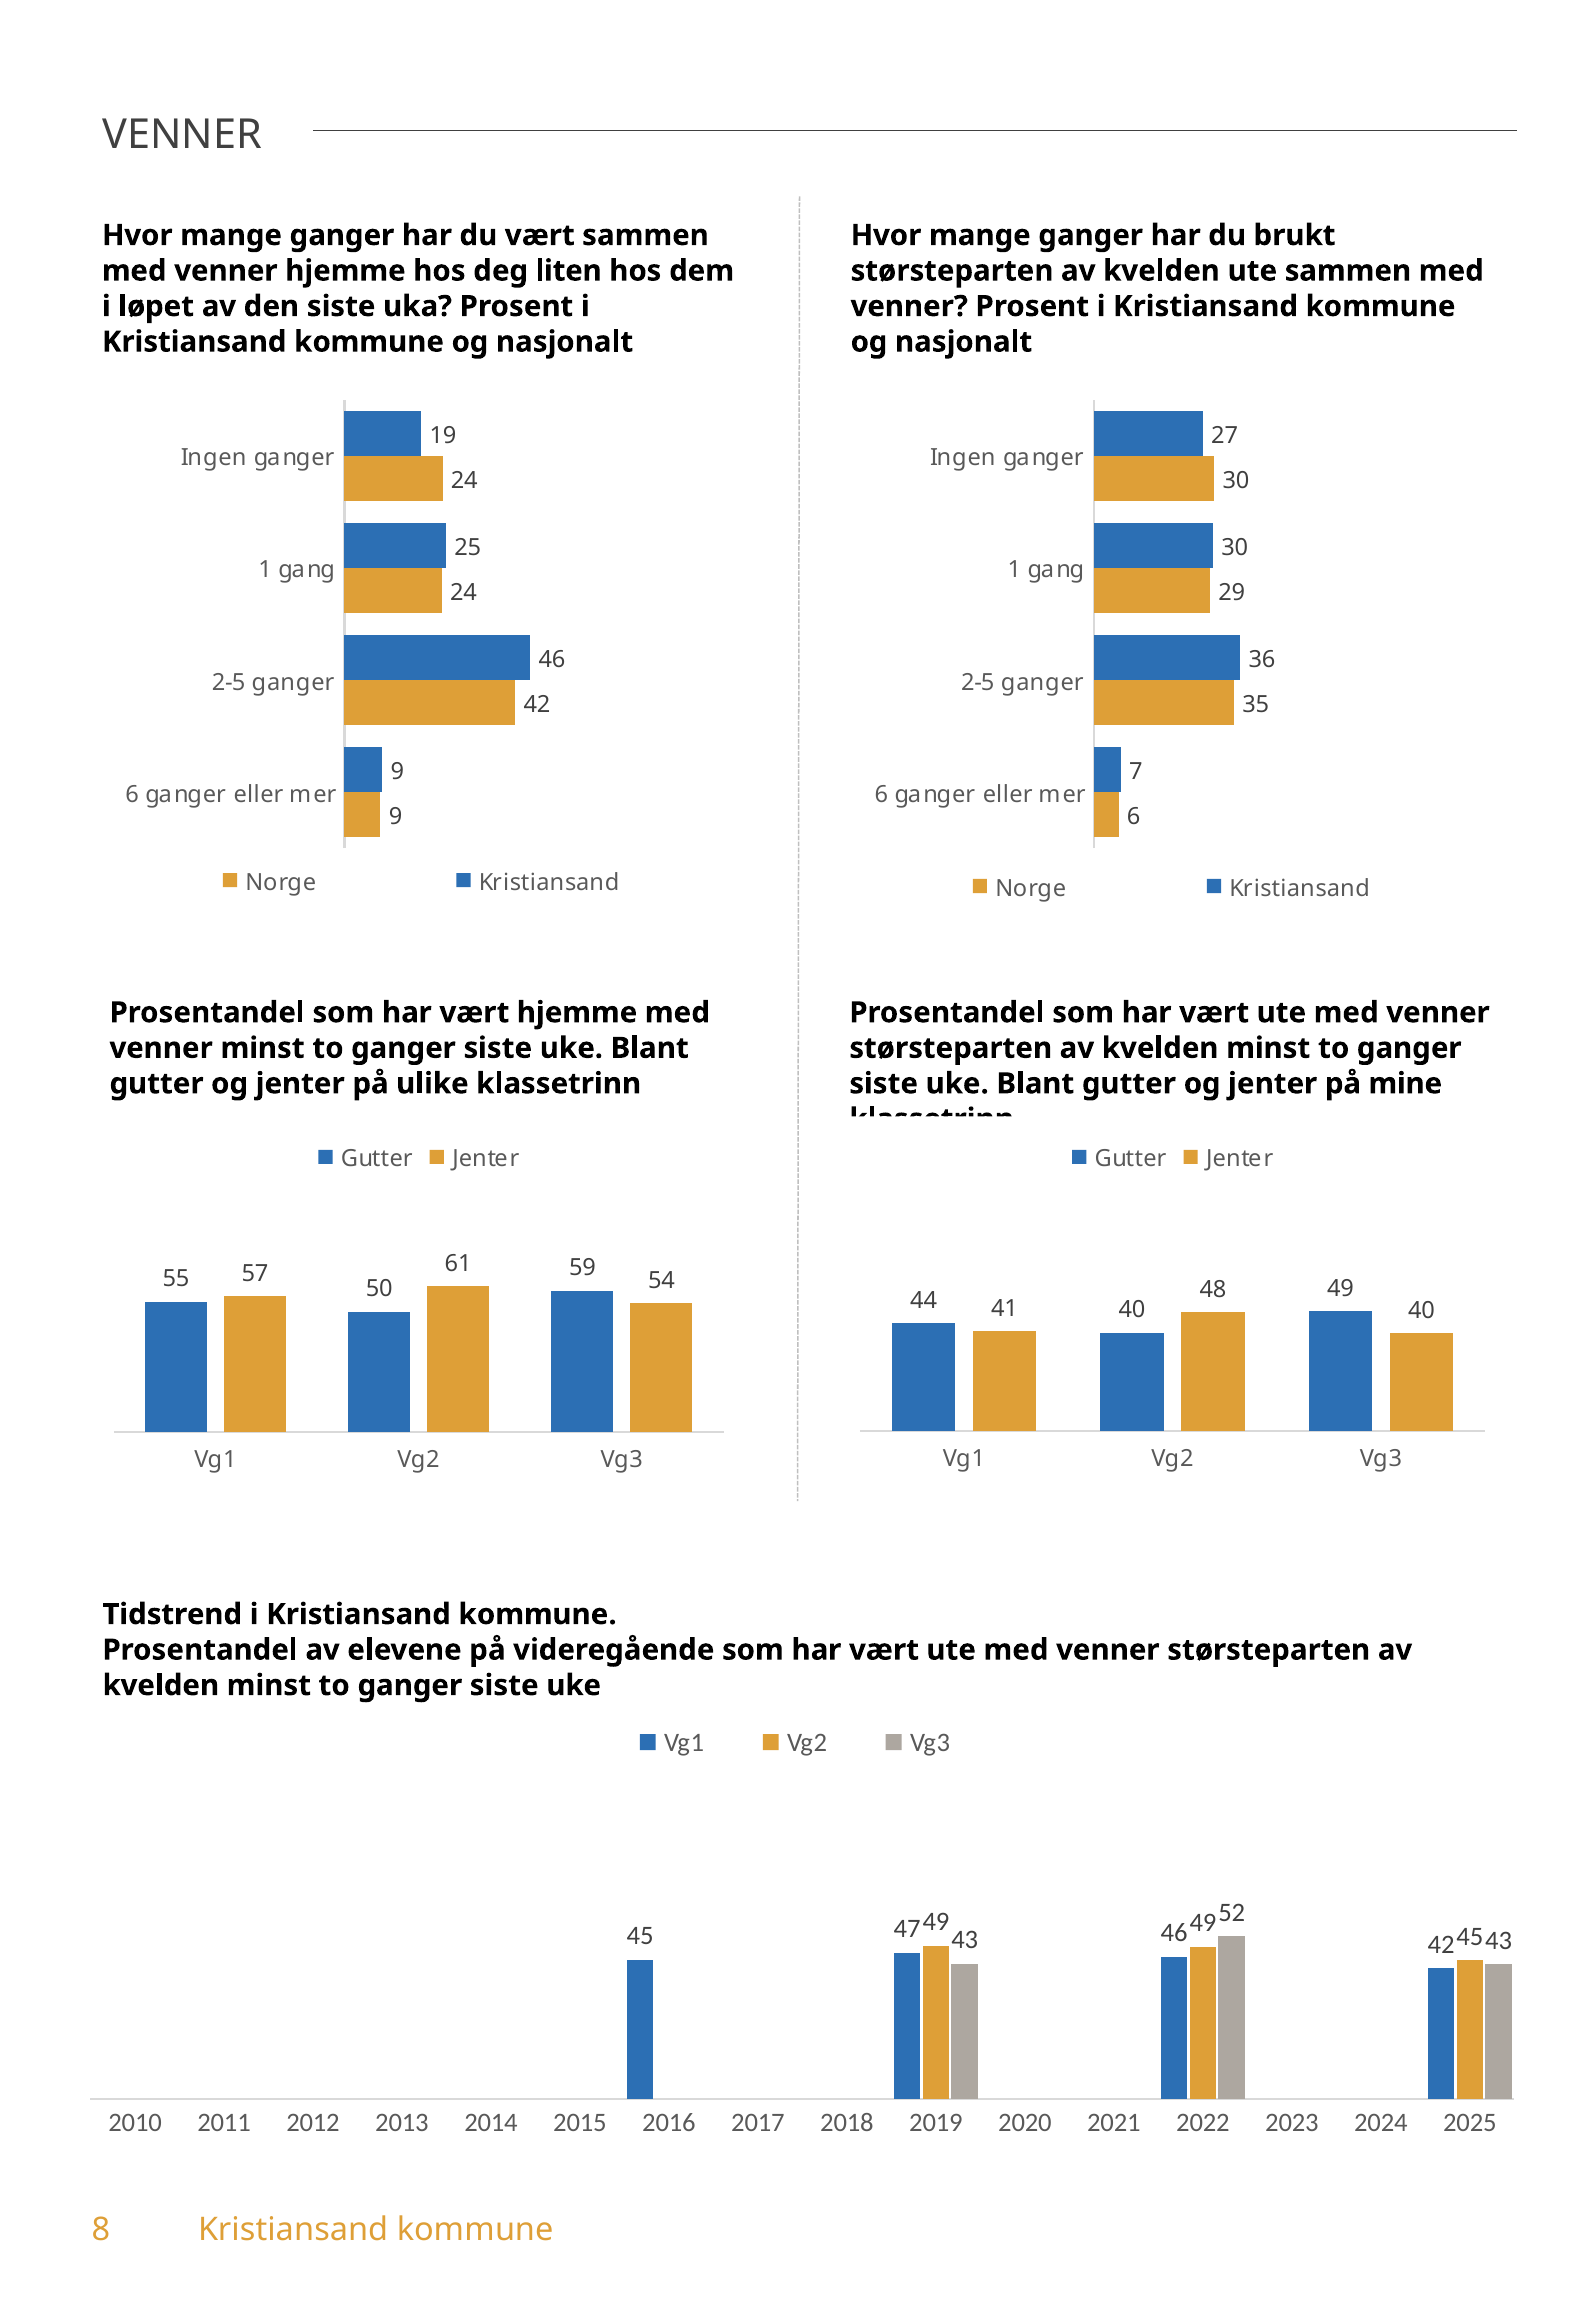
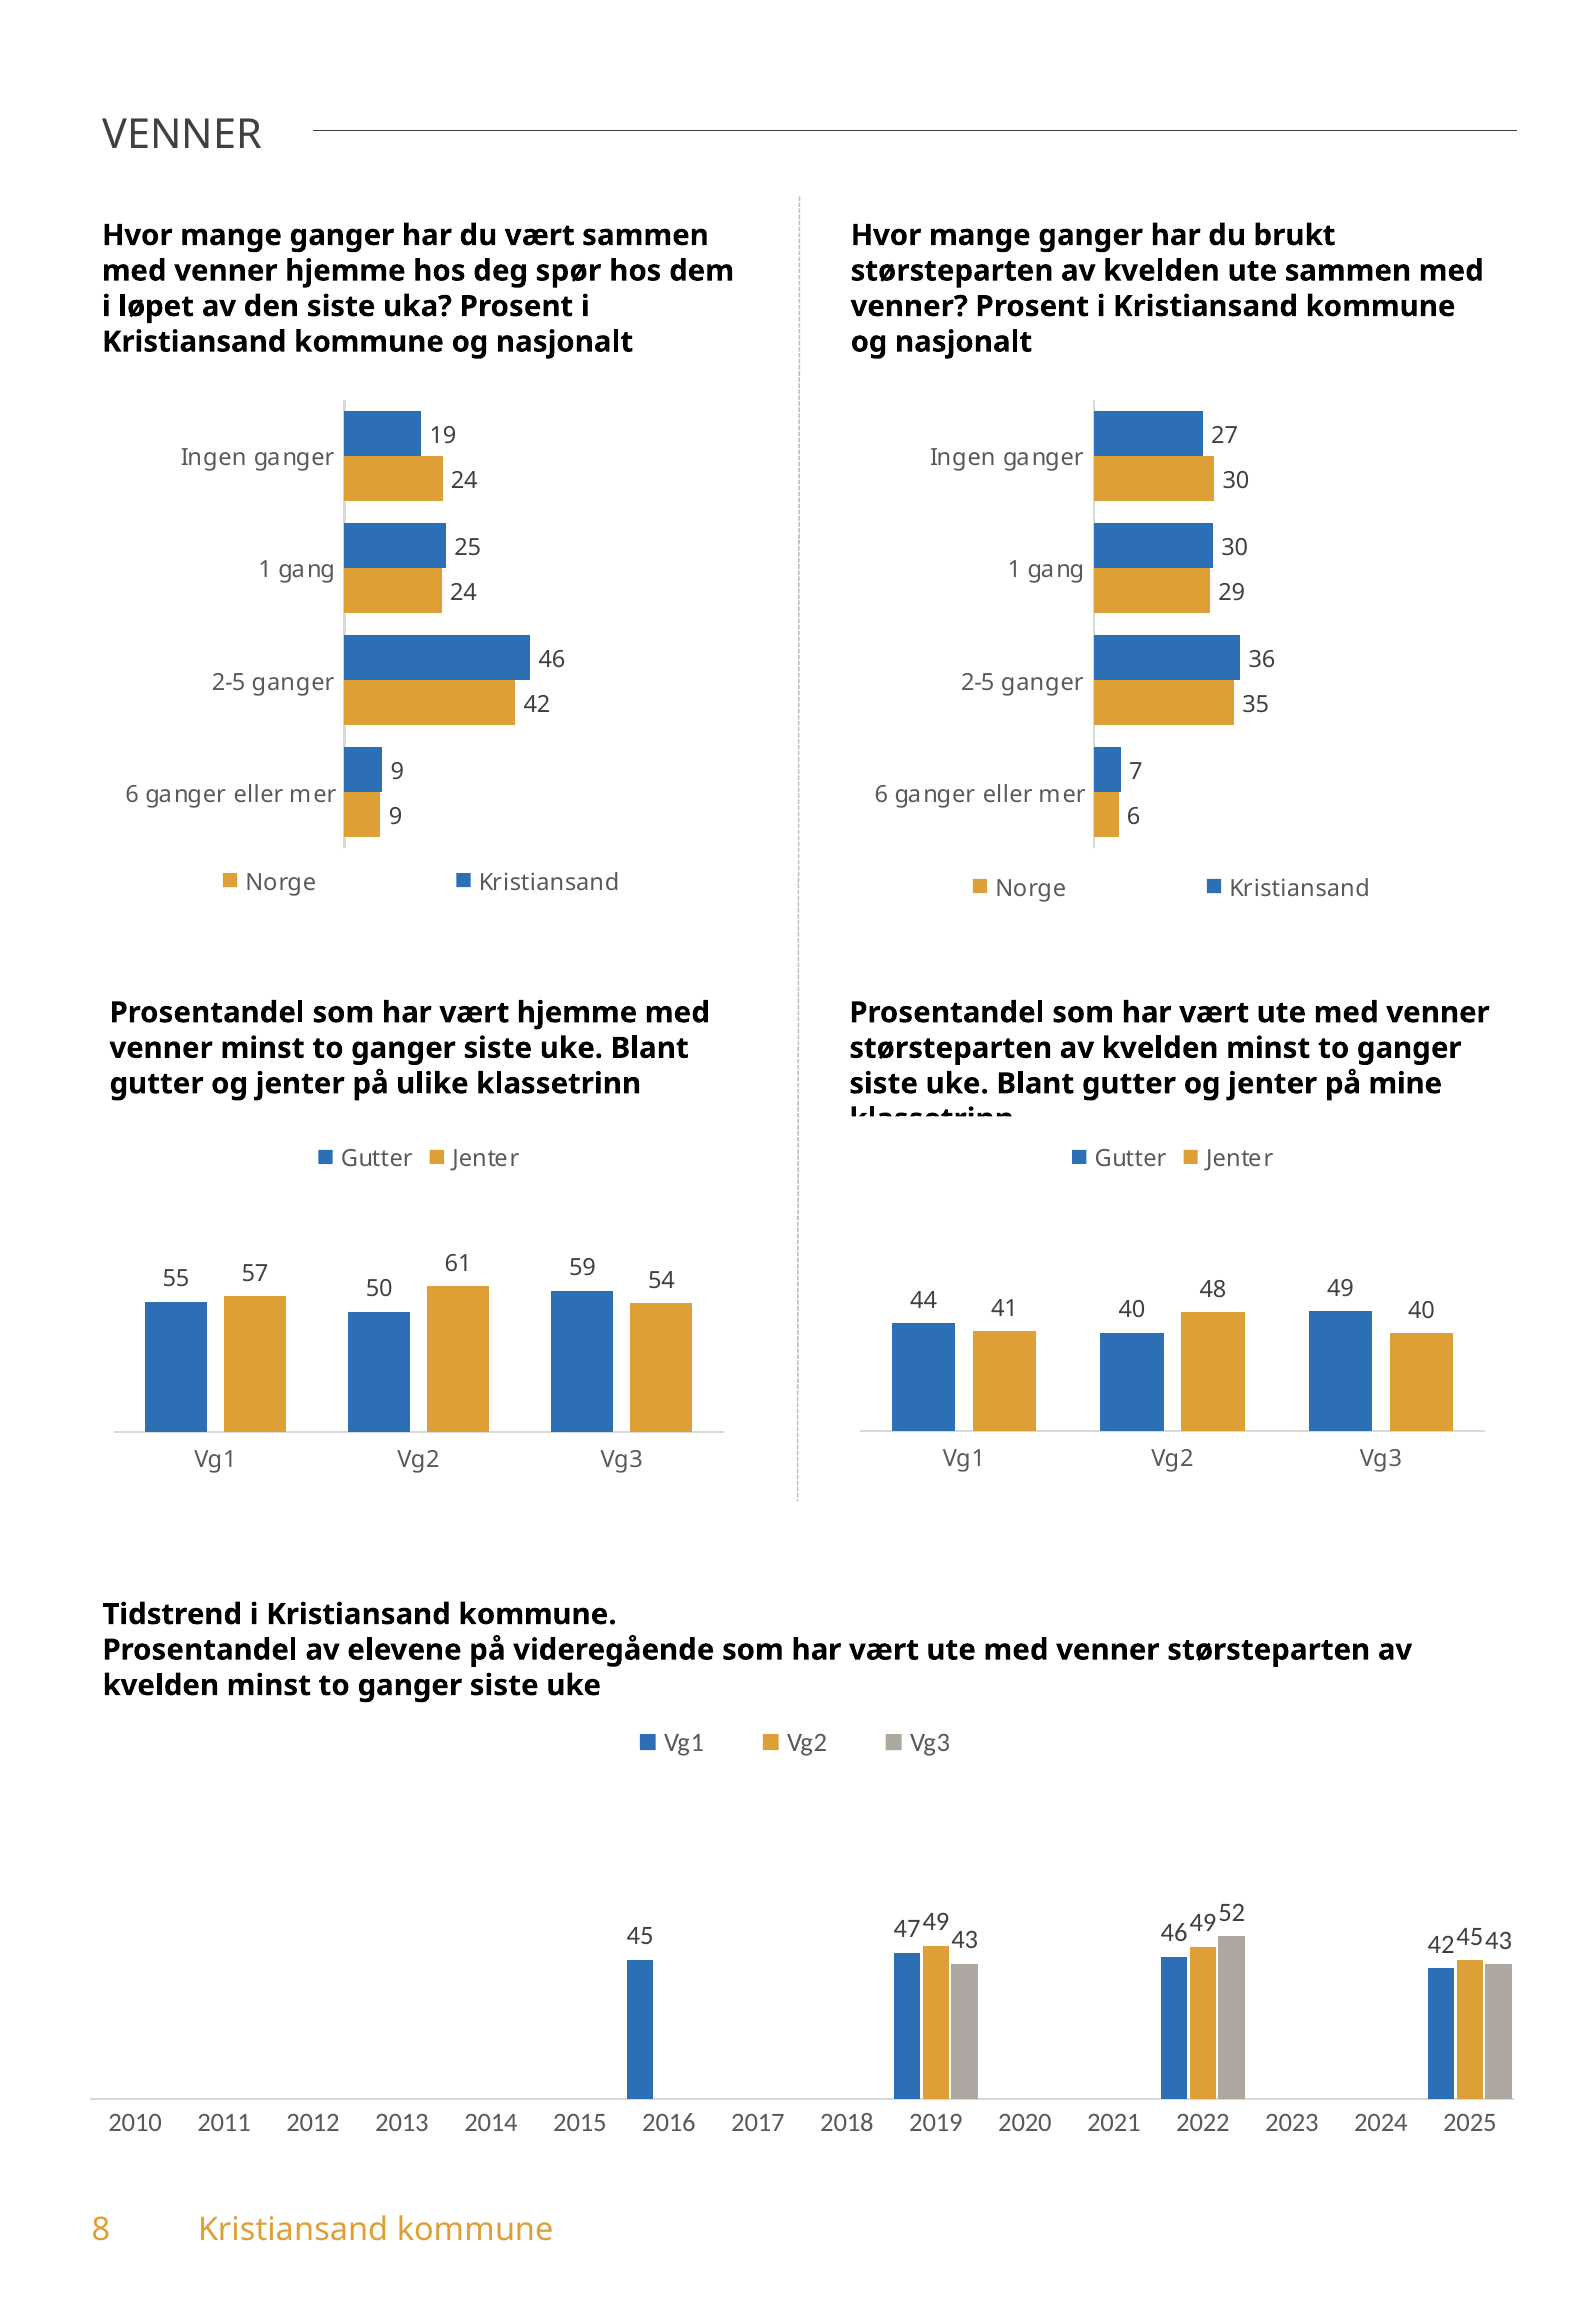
liten: liten -> spør
